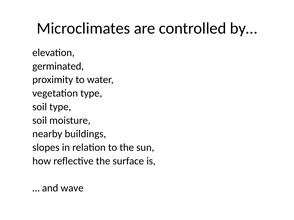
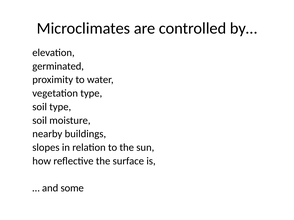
wave: wave -> some
